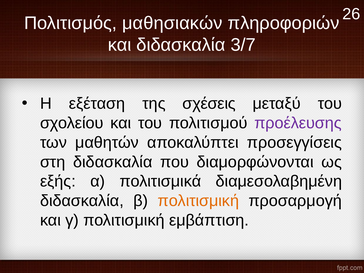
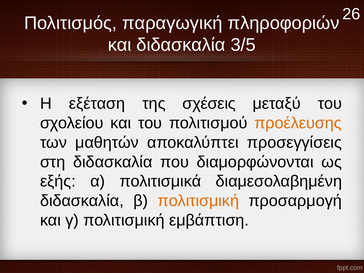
μαθησιακών: μαθησιακών -> παραγωγική
3/7: 3/7 -> 3/5
προέλευσης colour: purple -> orange
